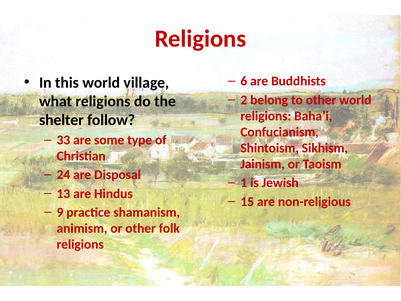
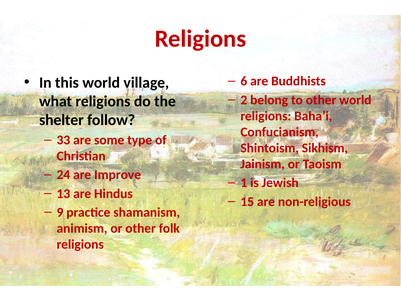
Disposal: Disposal -> Improve
